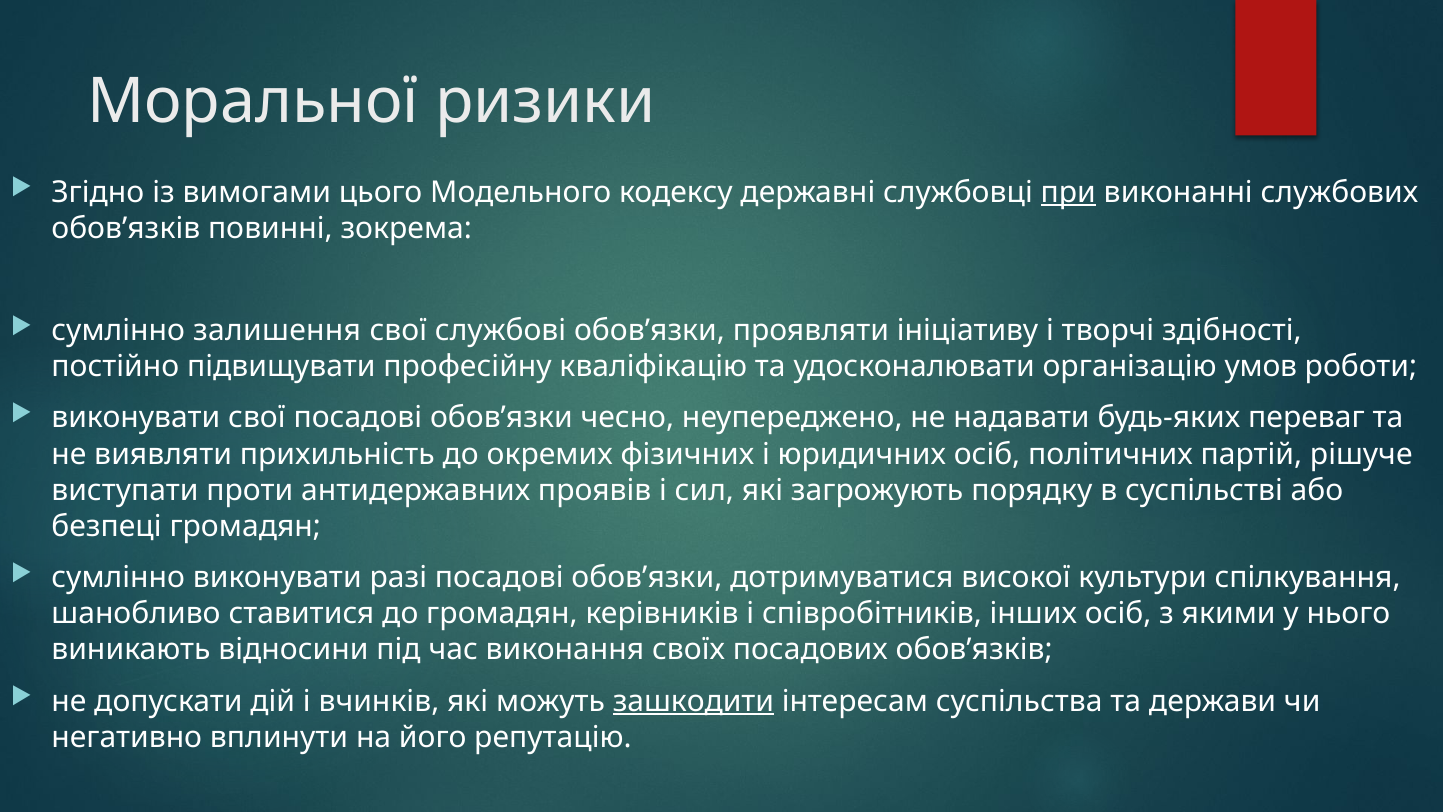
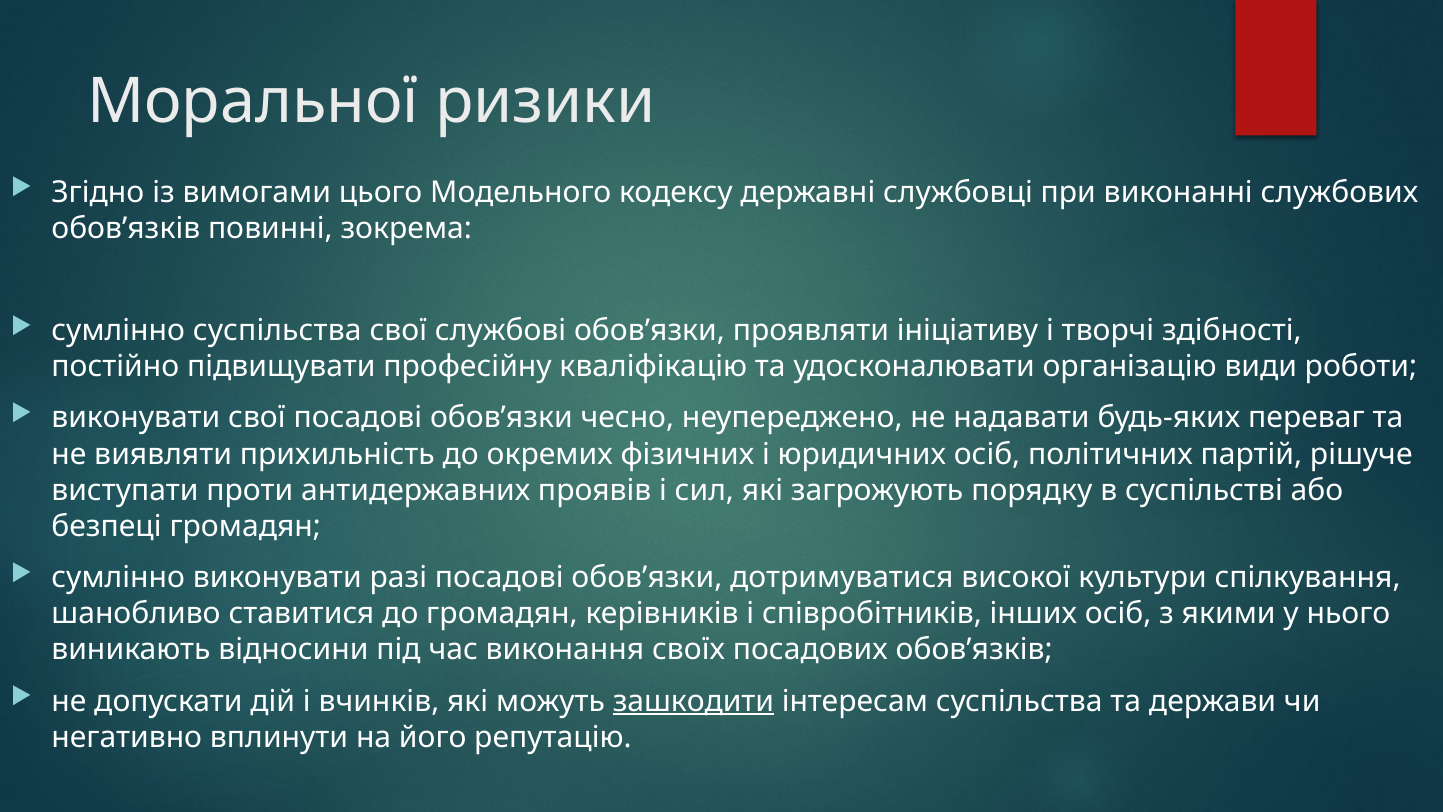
при underline: present -> none
сумлінно залишення: залишення -> суспільства
умов: умов -> види
